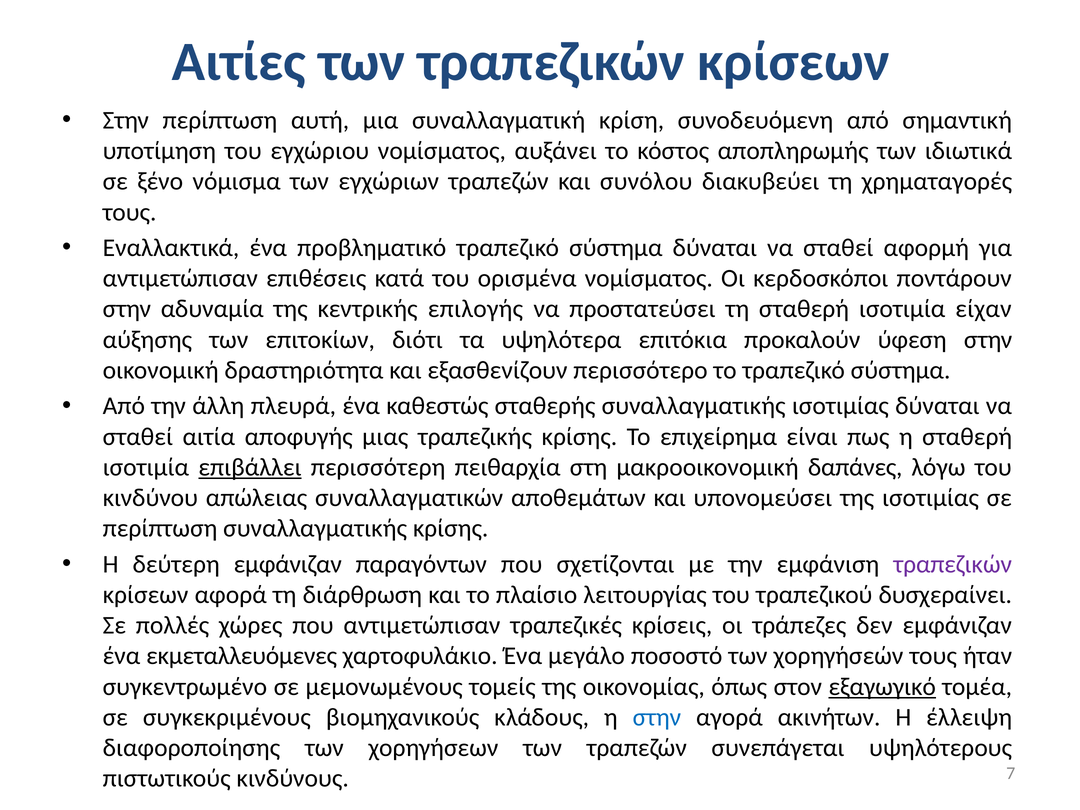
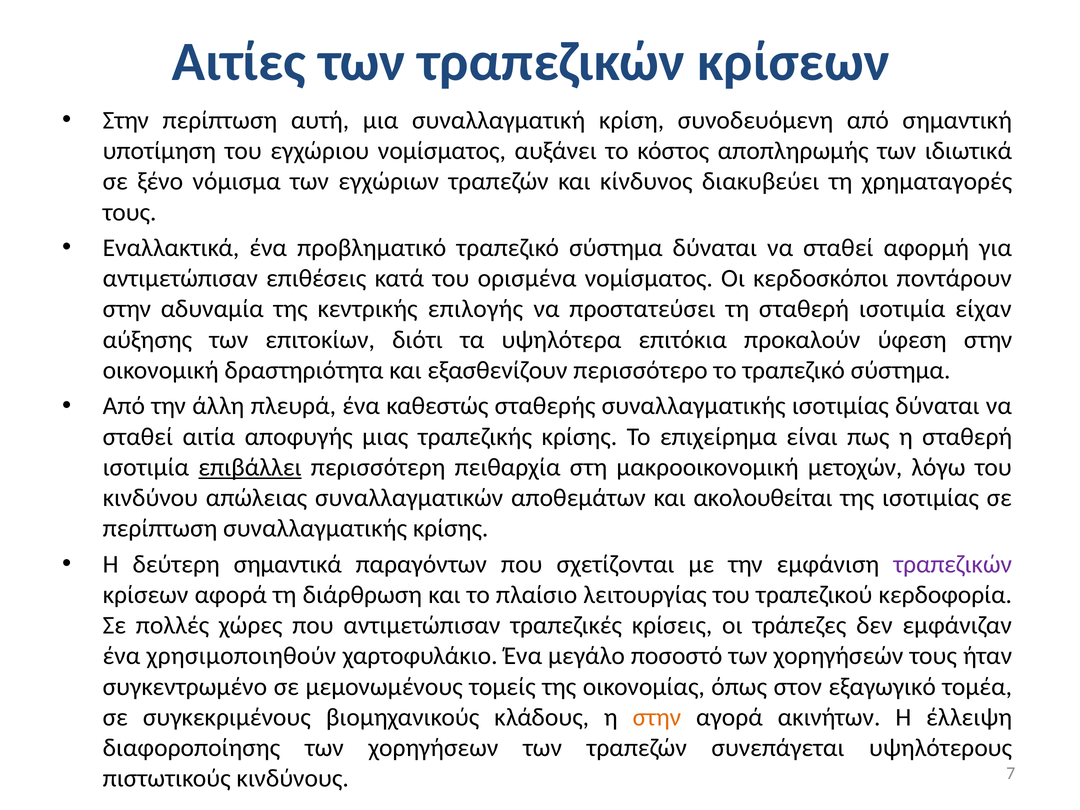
συνόλου: συνόλου -> κίνδυνος
δαπάνες: δαπάνες -> μετοχών
υπονομεύσει: υπονομεύσει -> ακολουθείται
δεύτερη εμφάνιζαν: εμφάνιζαν -> σημαντικά
δυσχεραίνει: δυσχεραίνει -> κερδοφορία
εκμεταλλευόμενες: εκμεταλλευόμενες -> χρησιμοποιηθούν
εξαγωγικό underline: present -> none
στην at (657, 717) colour: blue -> orange
